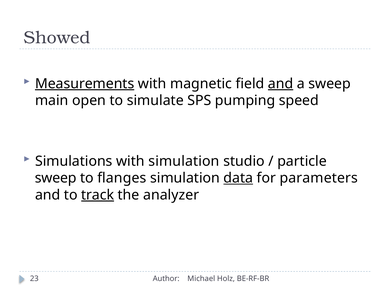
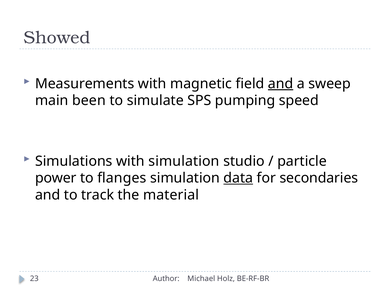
Measurements underline: present -> none
open: open -> been
sweep at (56, 178): sweep -> power
parameters: parameters -> secondaries
track underline: present -> none
analyzer: analyzer -> material
